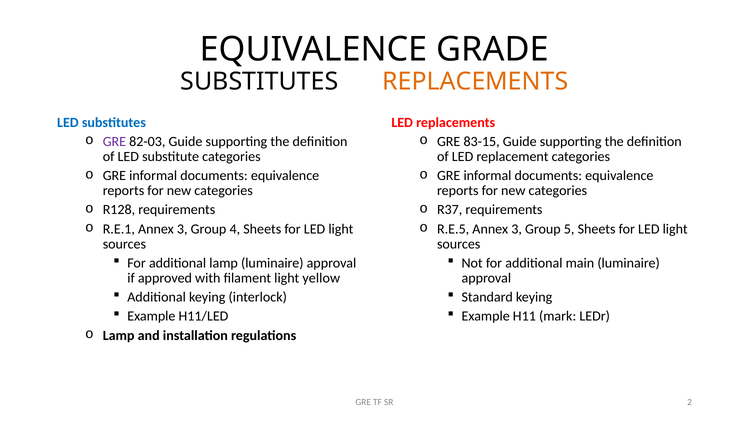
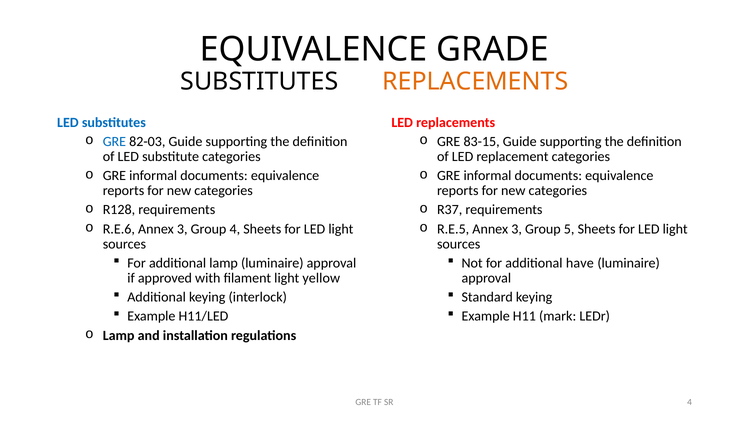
GRE at (114, 142) colour: purple -> blue
R.E.1: R.E.1 -> R.E.6
main: main -> have
SR 2: 2 -> 4
